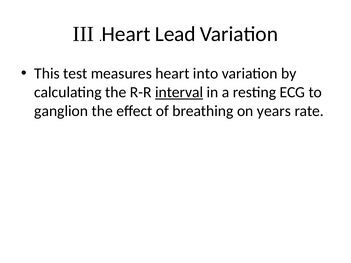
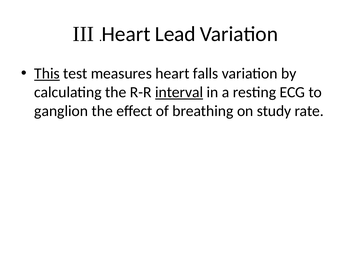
This underline: none -> present
into: into -> falls
years: years -> study
